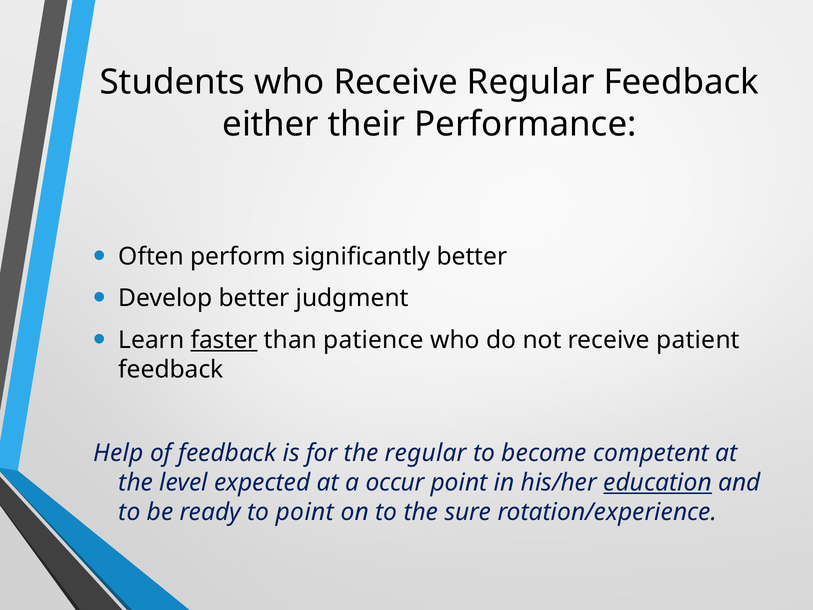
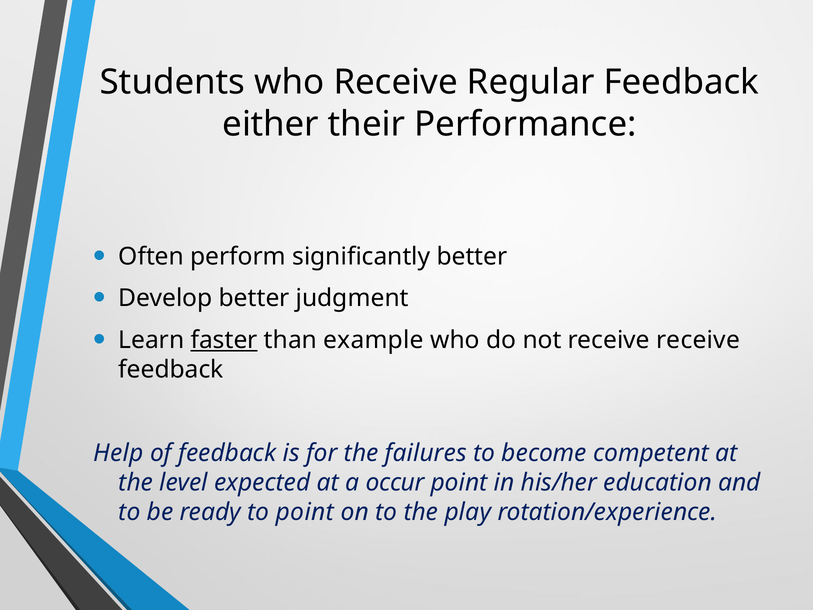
patience: patience -> example
receive patient: patient -> receive
the regular: regular -> failures
education underline: present -> none
sure: sure -> play
